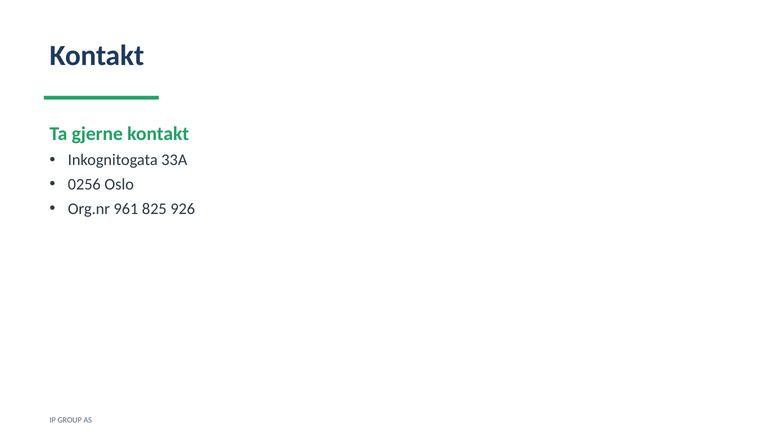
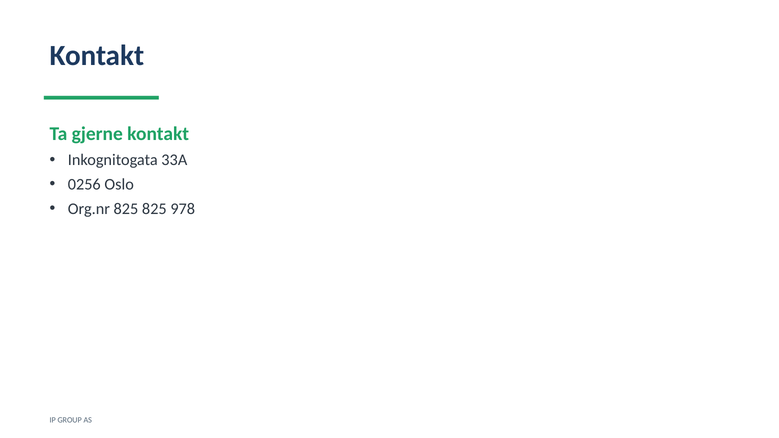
Org.nr 961: 961 -> 825
926: 926 -> 978
